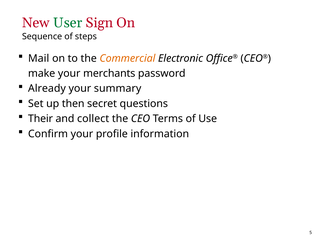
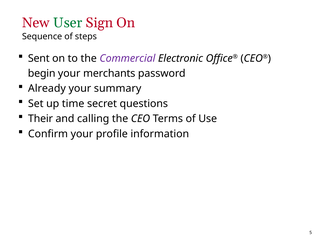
Mail: Mail -> Sent
Commercial colour: orange -> purple
make: make -> begin
then: then -> time
collect: collect -> calling
